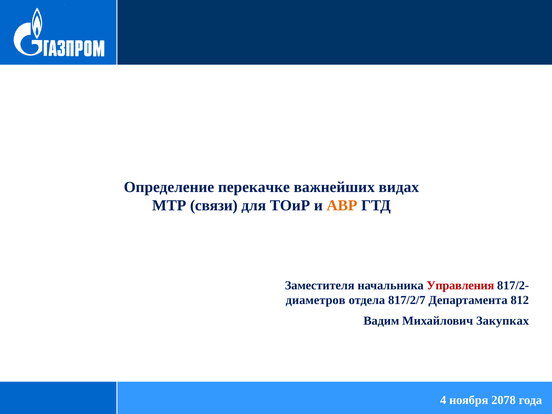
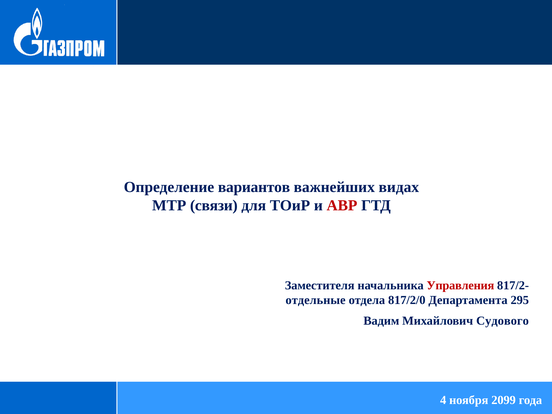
перекачке: перекачке -> вариантов
АВР colour: orange -> red
диаметров: диаметров -> отдельные
817/2/7: 817/2/7 -> 817/2/0
812: 812 -> 295
Закупках: Закупках -> Судового
2078: 2078 -> 2099
